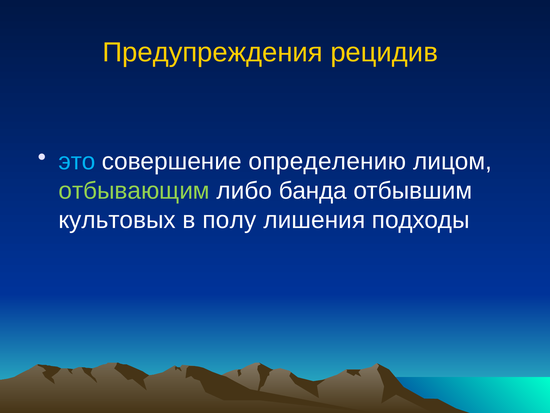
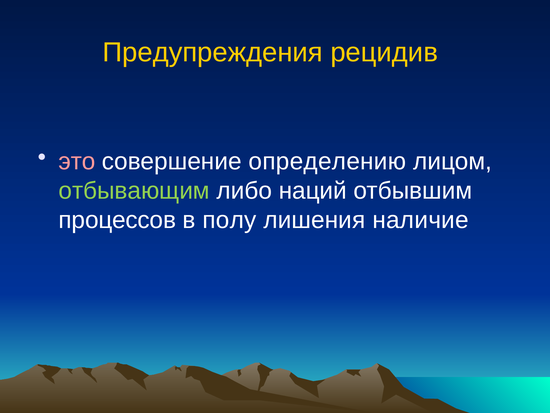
это colour: light blue -> pink
банда: банда -> наций
культовых: культовых -> процессов
подходы: подходы -> наличие
